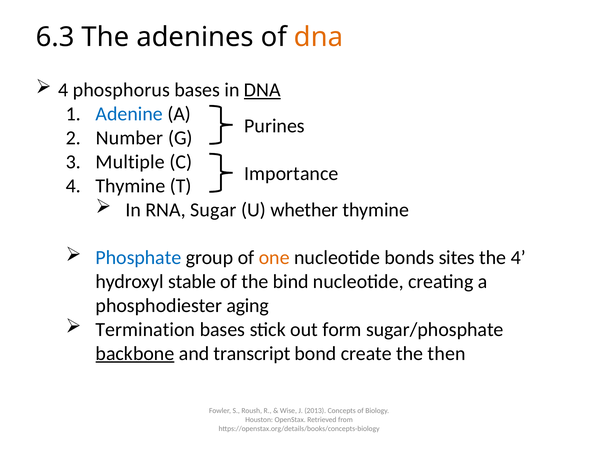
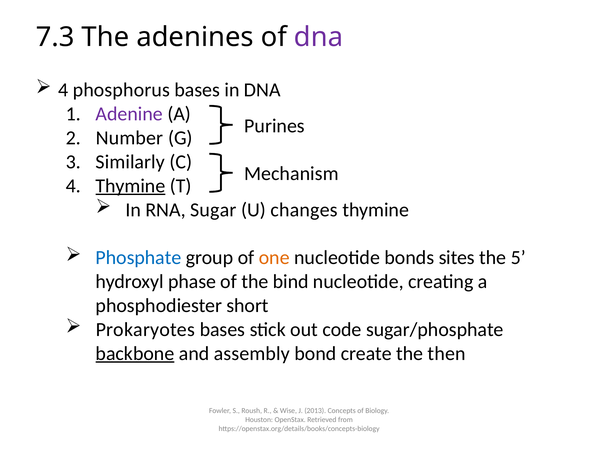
6.3: 6.3 -> 7.3
dna at (319, 37) colour: orange -> purple
DNA at (262, 90) underline: present -> none
Adenine colour: blue -> purple
Multiple: Multiple -> Similarly
Importance: Importance -> Mechanism
Thymine at (130, 186) underline: none -> present
whether: whether -> changes
the 4: 4 -> 5
stable: stable -> phase
aging: aging -> short
Termination: Termination -> Prokaryotes
form: form -> code
transcript: transcript -> assembly
